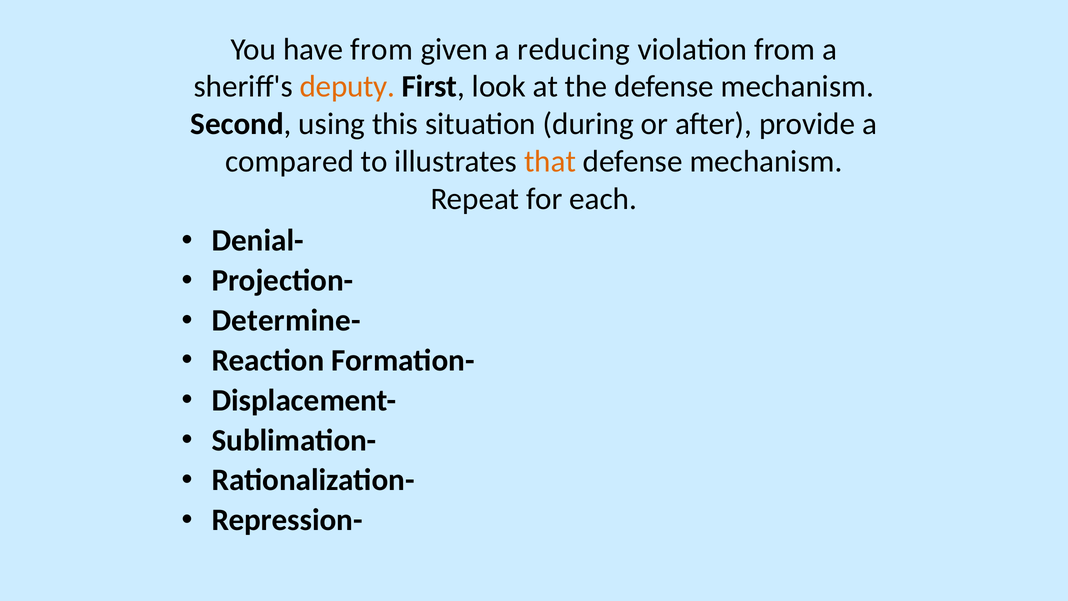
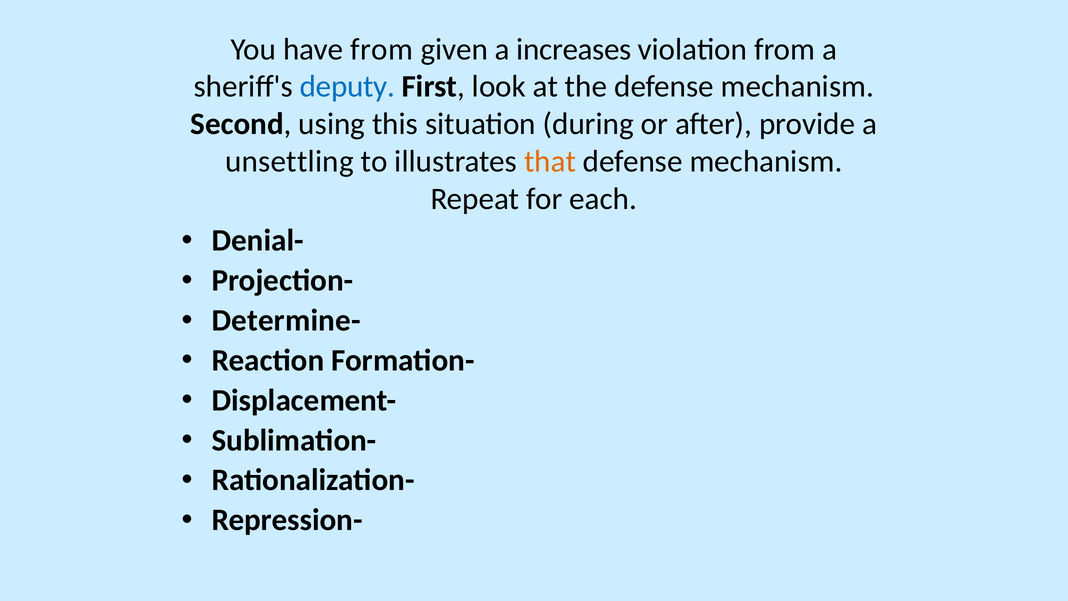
reducing: reducing -> increases
deputy colour: orange -> blue
compared: compared -> unsettling
